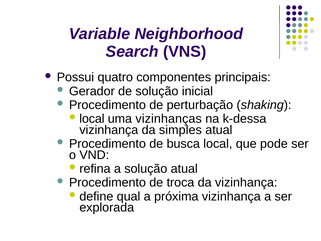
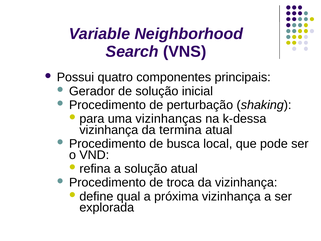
local at (92, 119): local -> para
simples: simples -> termina
